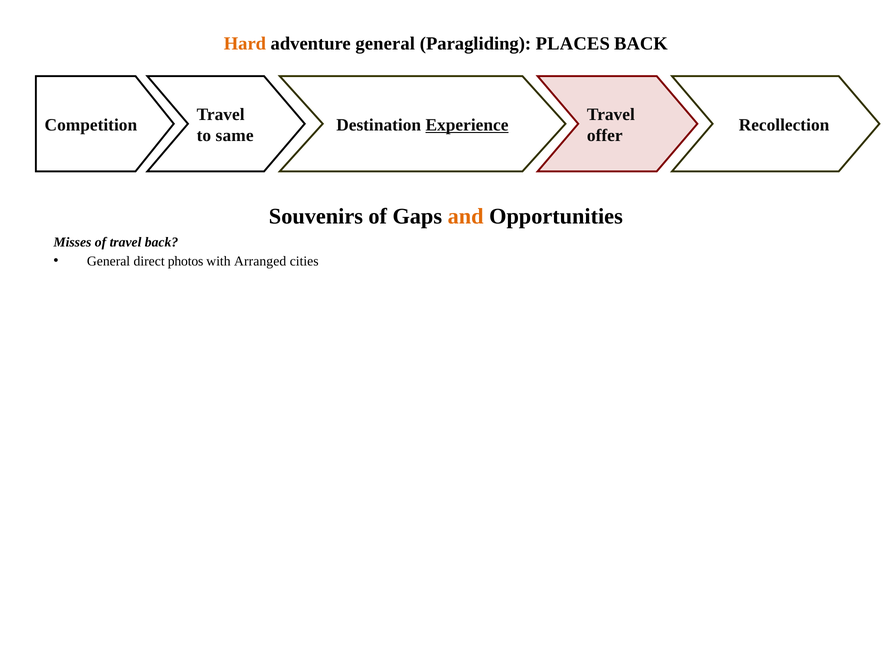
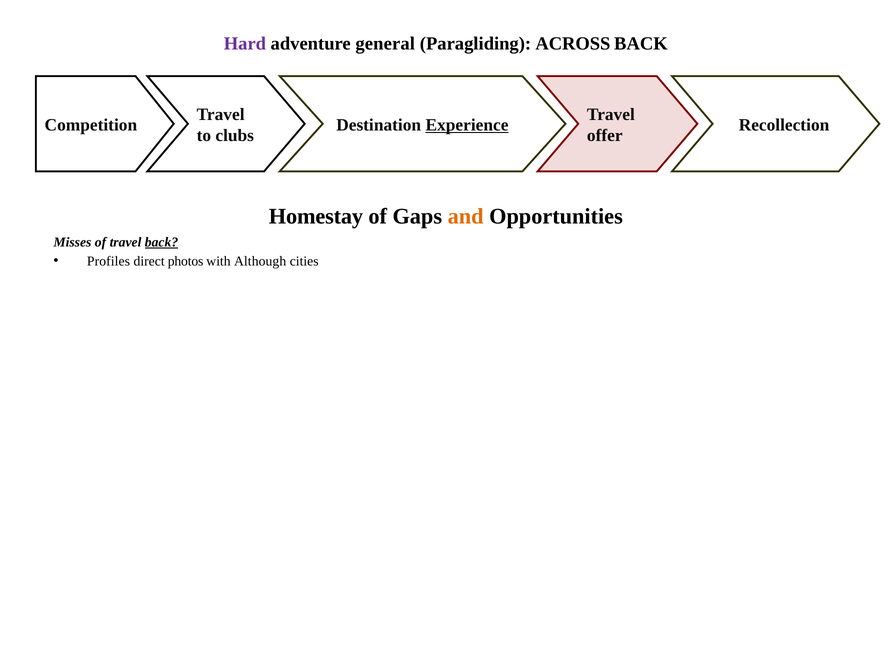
Hard colour: orange -> purple
PLACES: PLACES -> ACROSS
same: same -> clubs
Souvenirs: Souvenirs -> Homestay
back at (162, 242) underline: none -> present
General at (109, 261): General -> Profiles
Arranged: Arranged -> Although
